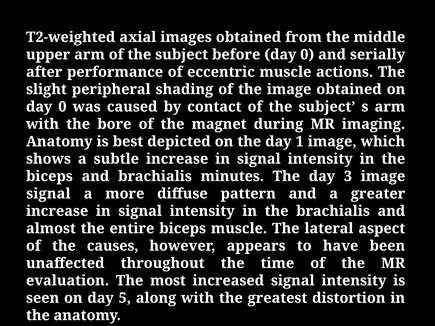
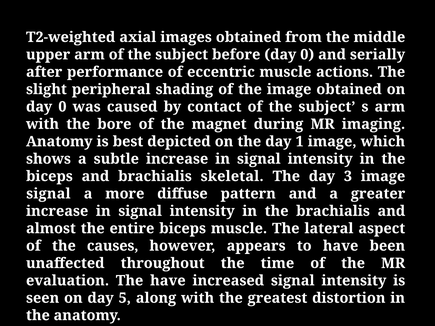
minutes: minutes -> skeletal
The most: most -> have
